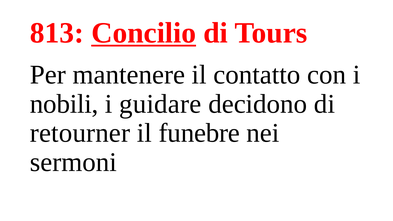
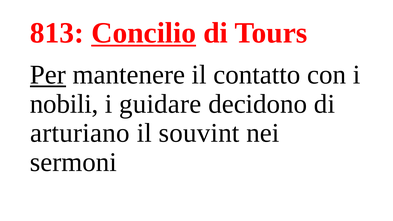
Per underline: none -> present
retourner: retourner -> arturiano
funebre: funebre -> souvint
